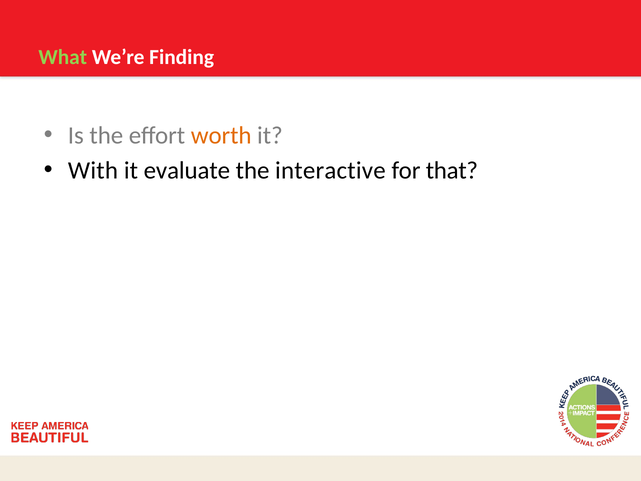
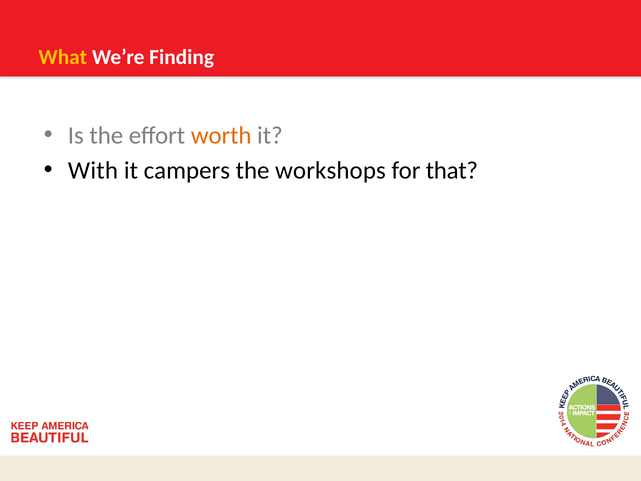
What colour: light green -> yellow
evaluate: evaluate -> campers
interactive: interactive -> workshops
